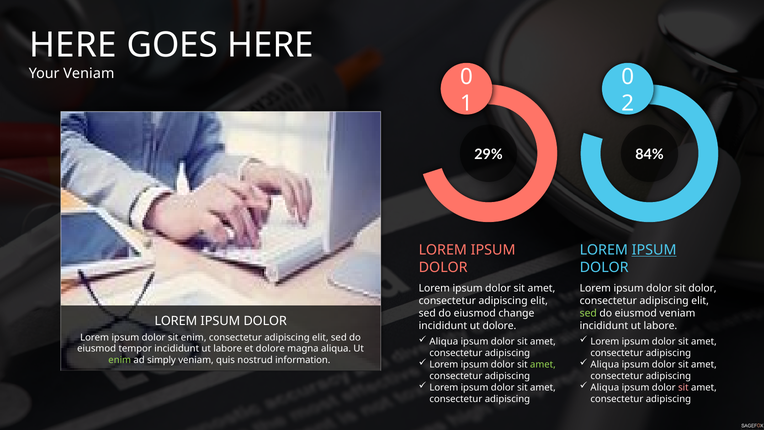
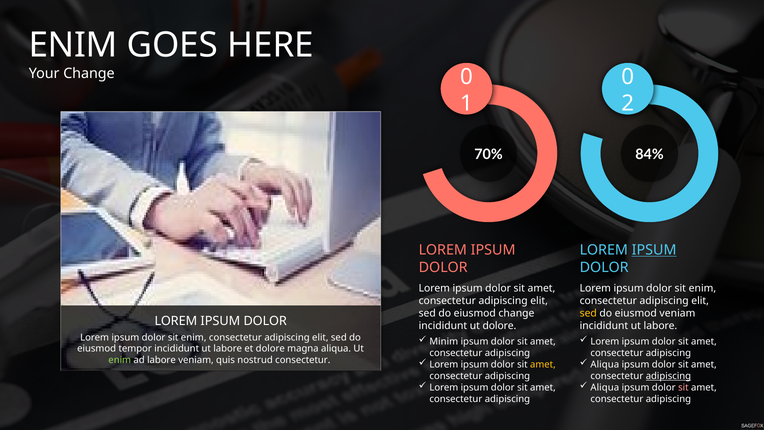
HERE at (73, 45): HERE -> ENIM
Your Veniam: Veniam -> Change
29%: 29% -> 70%
dolor at (703, 288): dolor -> enim
sed at (588, 313) colour: light green -> yellow
Aliqua at (444, 341): Aliqua -> Minim
ad simply: simply -> labore
nostrud information: information -> consectetur
amet at (543, 364) colour: light green -> yellow
adipiscing at (668, 376) underline: none -> present
